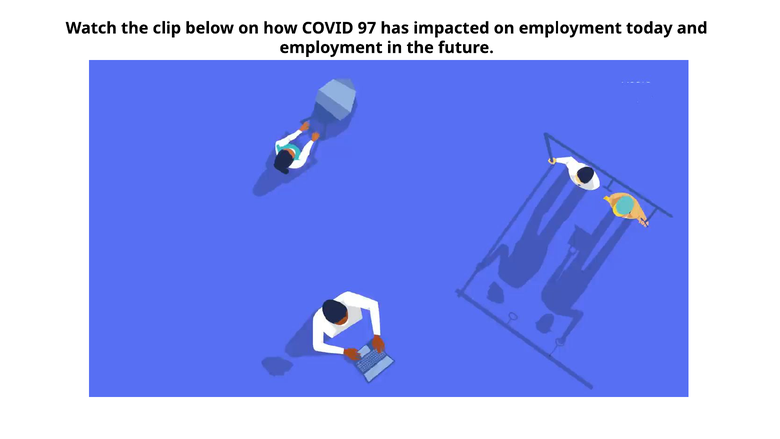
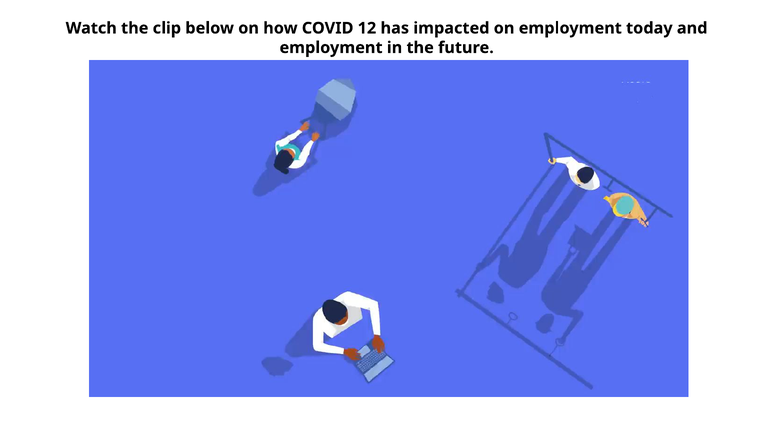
97: 97 -> 12
